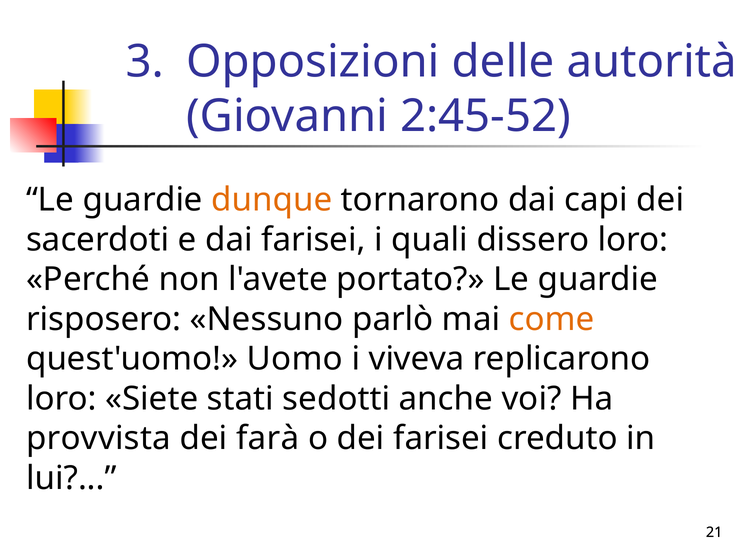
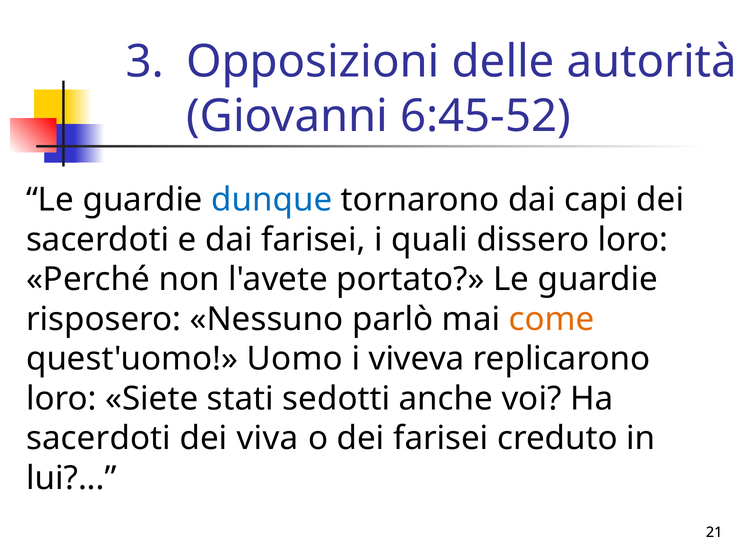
2:45-52: 2:45-52 -> 6:45-52
dunque colour: orange -> blue
provvista at (99, 439): provvista -> sacerdoti
farà: farà -> viva
